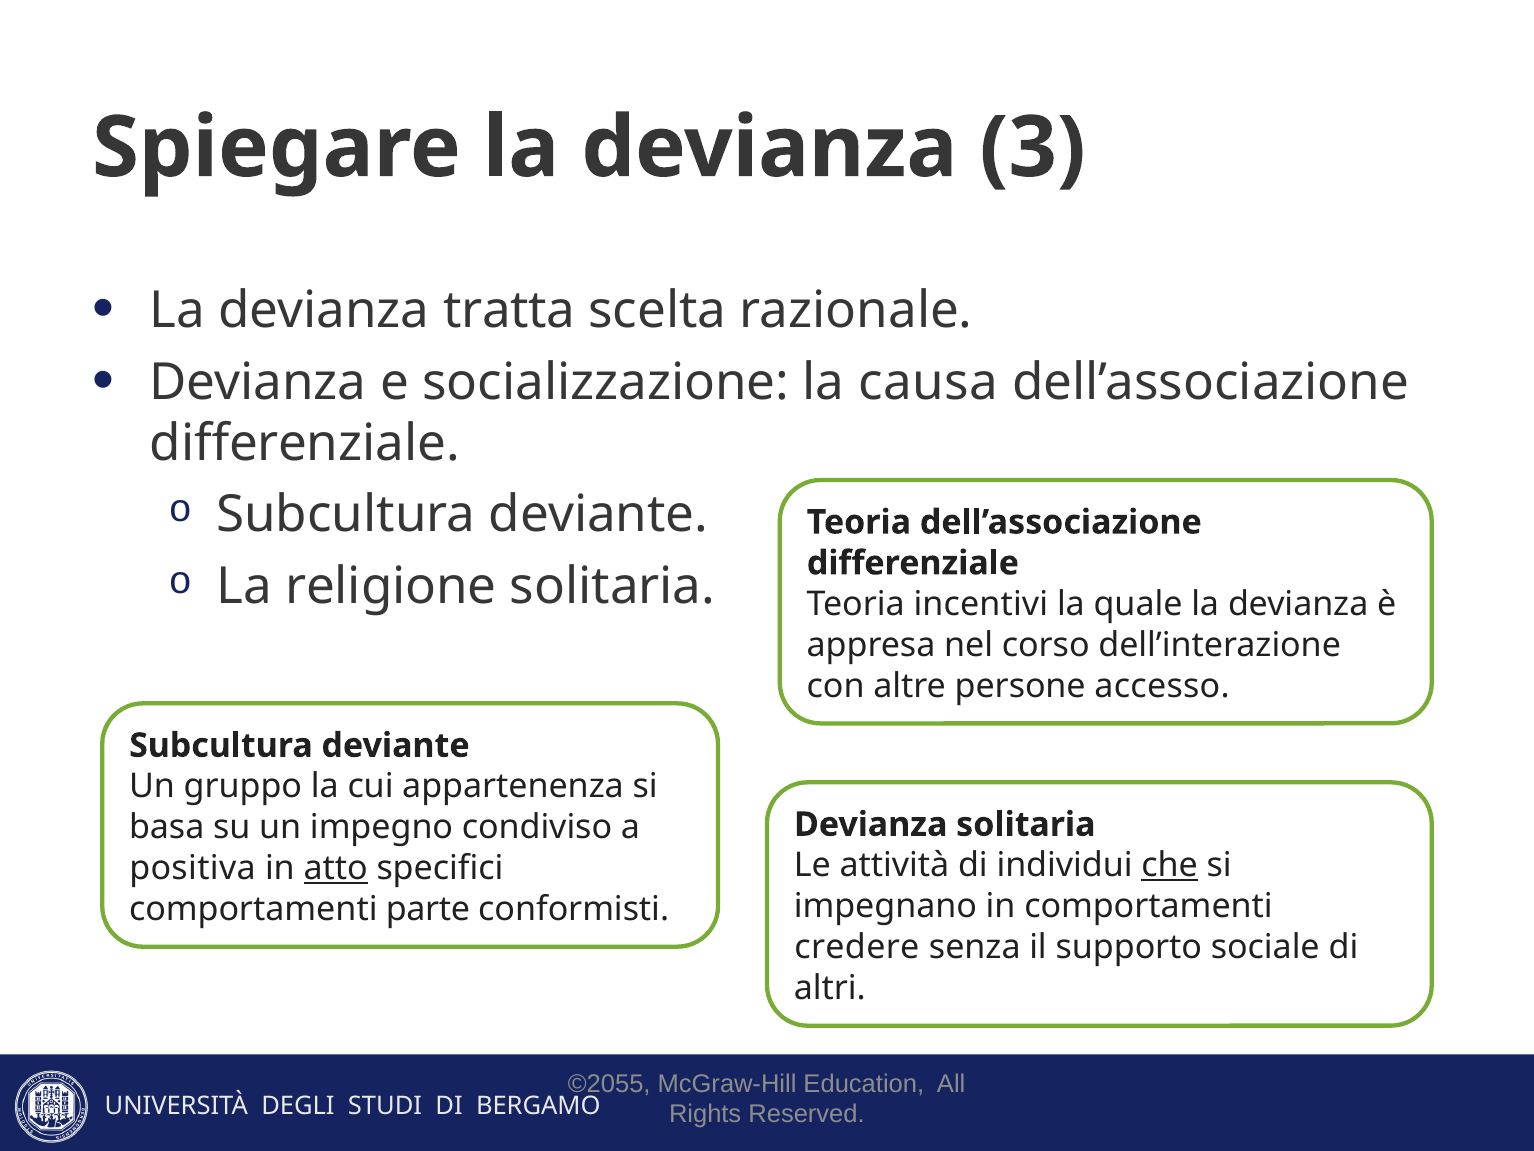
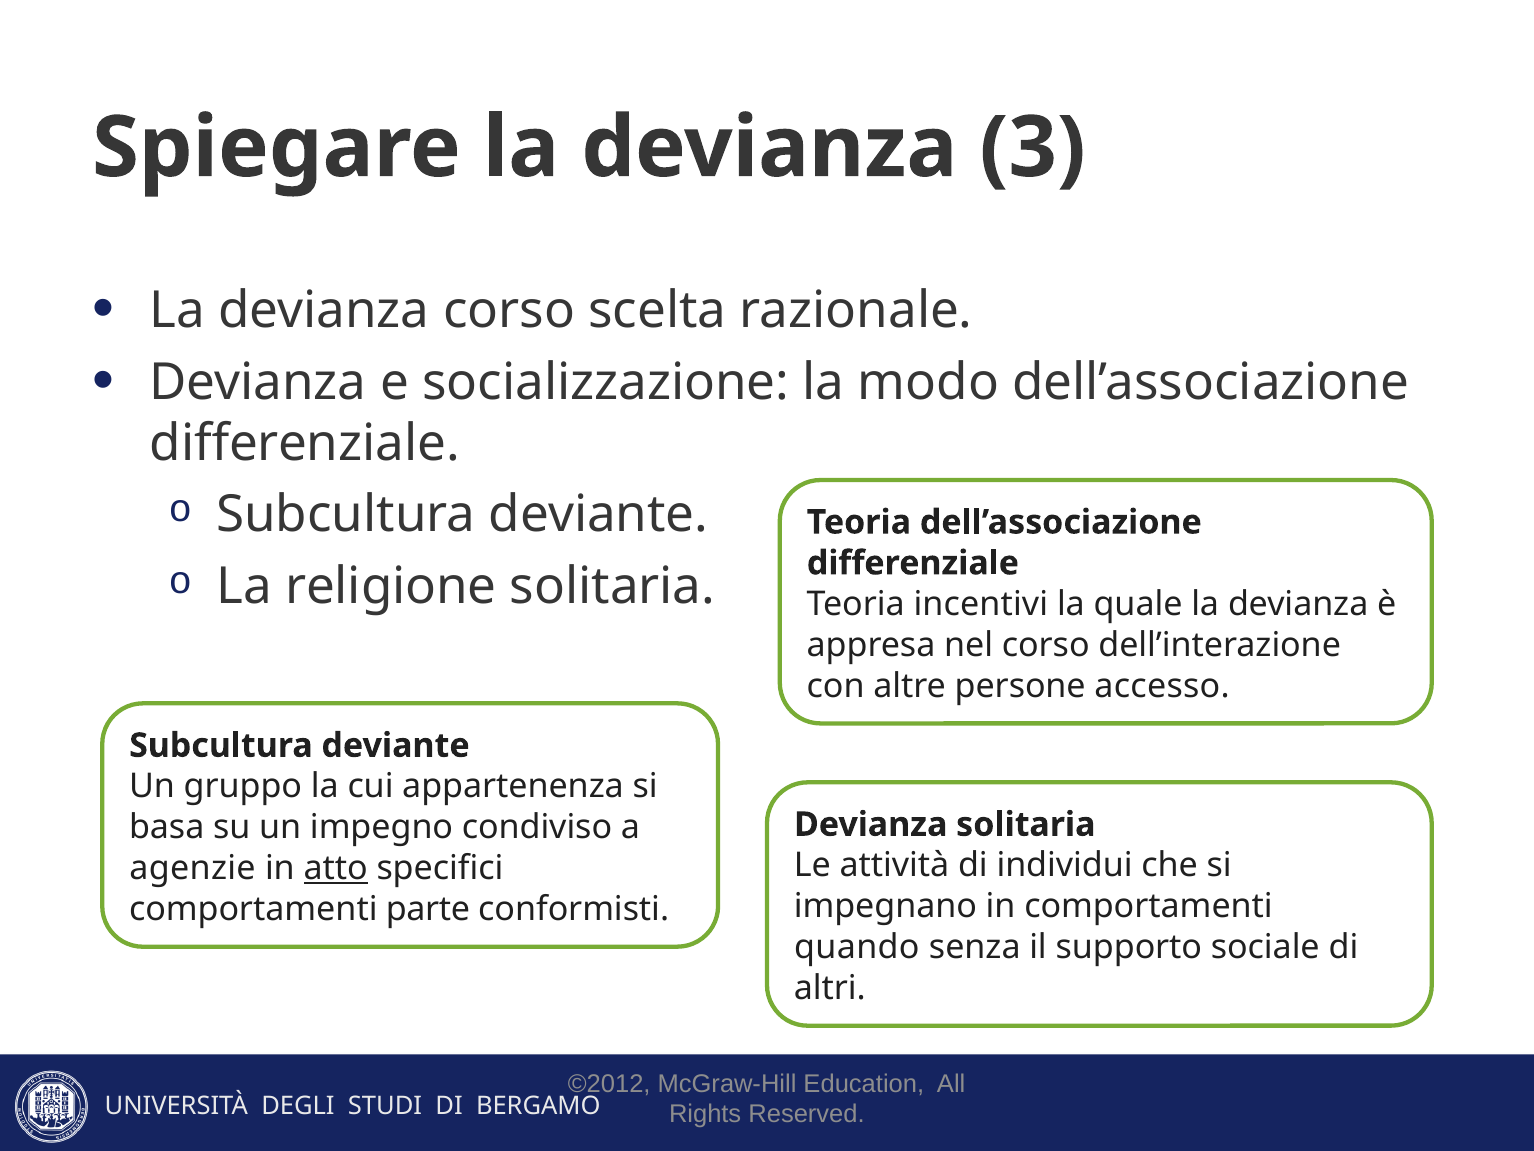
devianza tratta: tratta -> corso
causa: causa -> modo
che underline: present -> none
positiva: positiva -> agenzie
credere: credere -> quando
©2055: ©2055 -> ©2012
